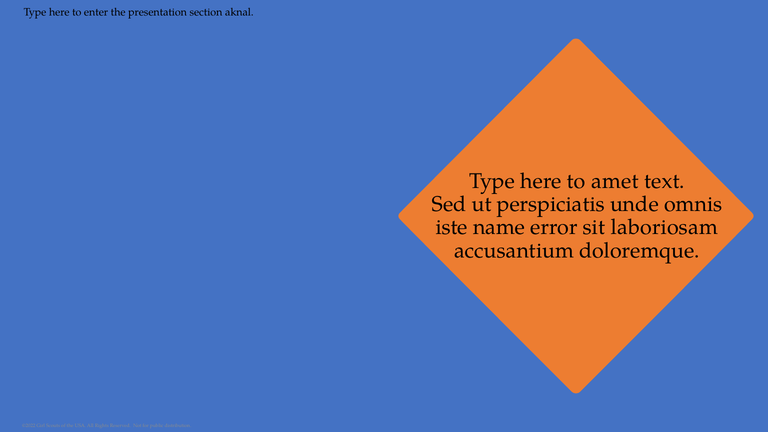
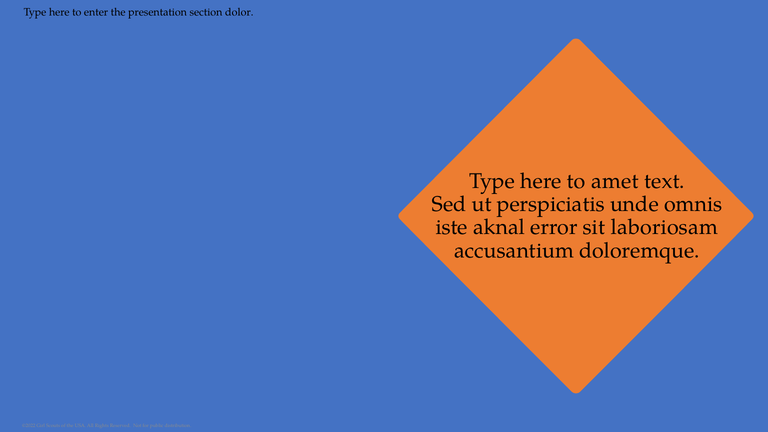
aknal: aknal -> dolor
name: name -> aknal
